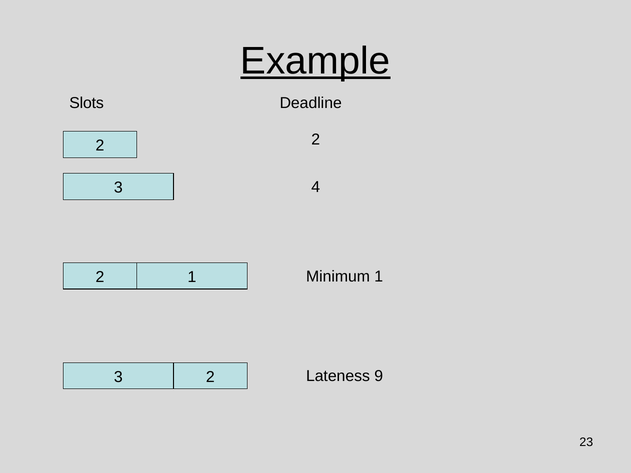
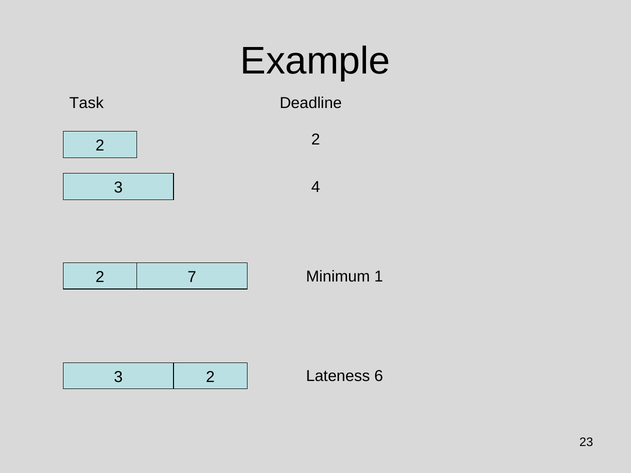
Example underline: present -> none
Slots: Slots -> Task
2 1: 1 -> 7
9: 9 -> 6
